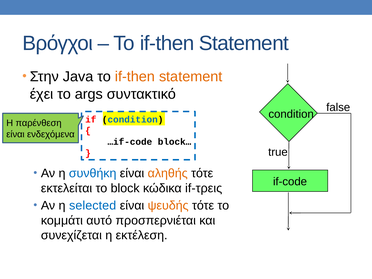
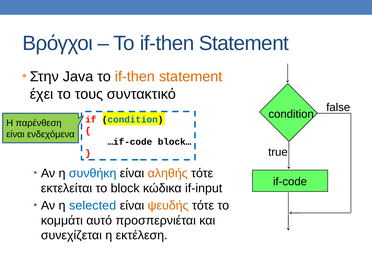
args: args -> τους
if-τρεις: if-τρεις -> if-input
